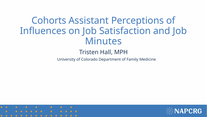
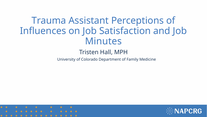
Cohorts: Cohorts -> Trauma
